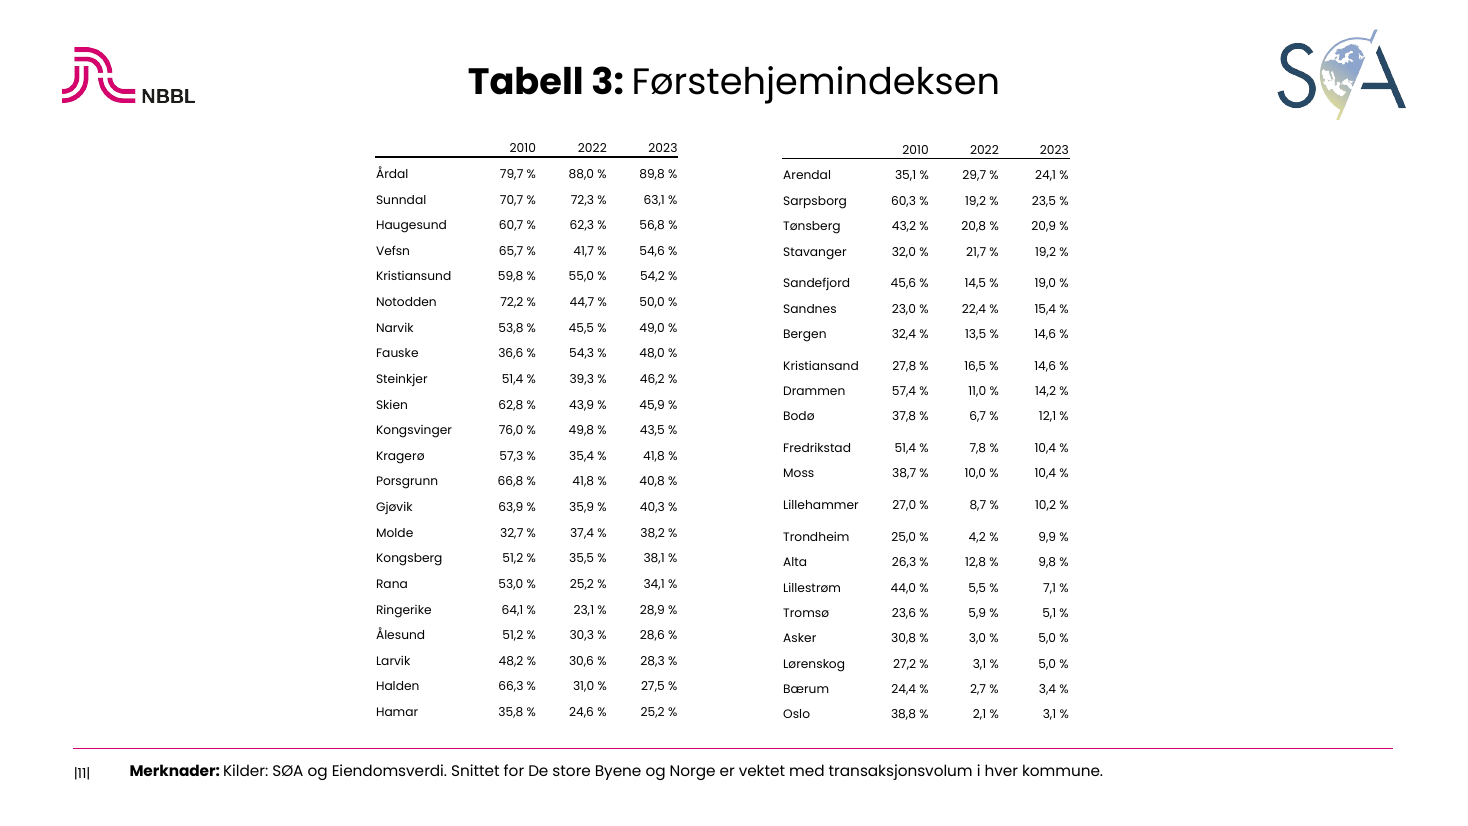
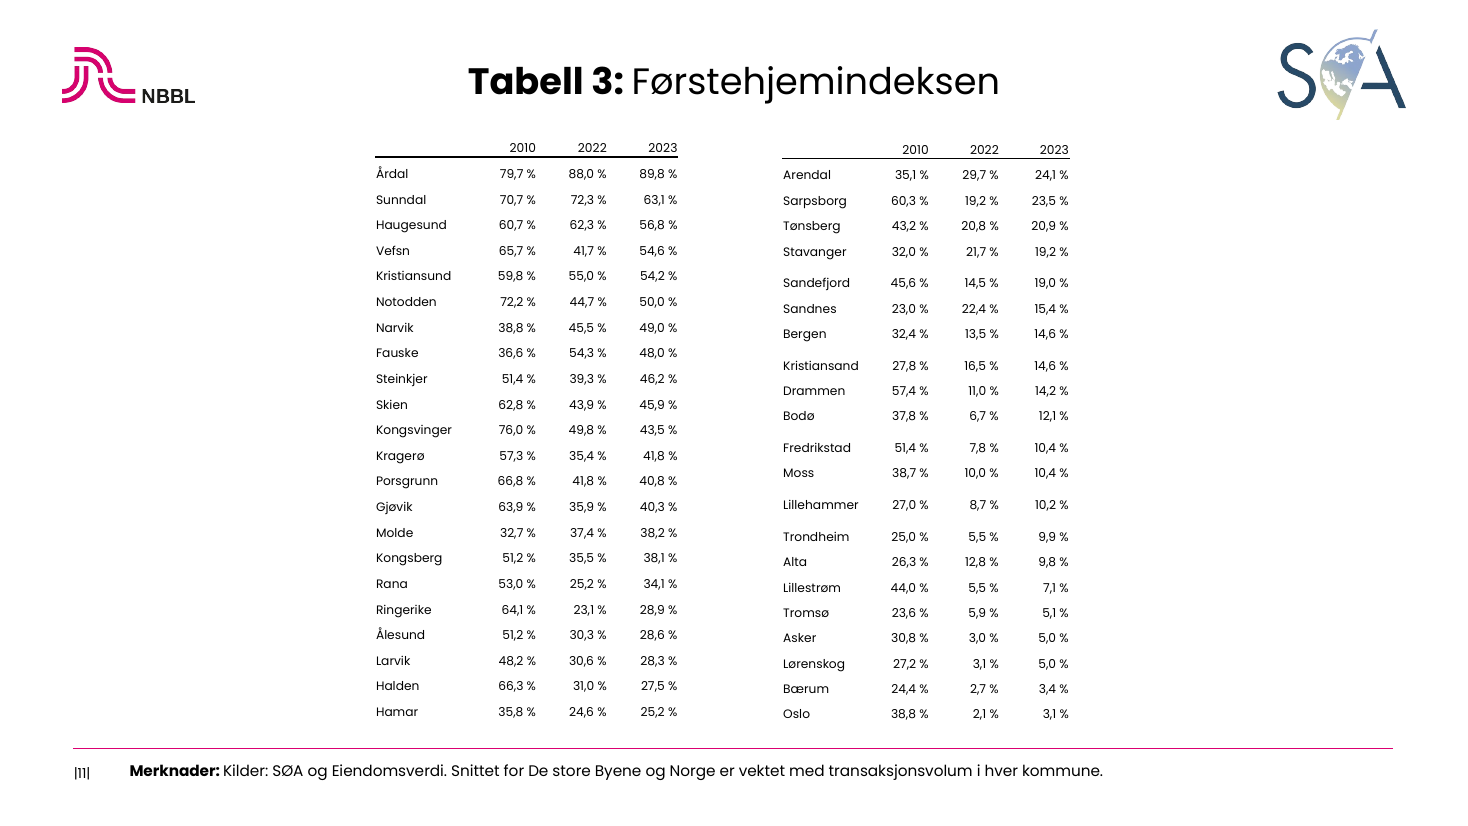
Narvik 53,8: 53,8 -> 38,8
4,2 at (977, 537): 4,2 -> 5,5
